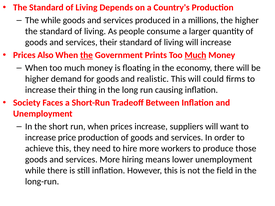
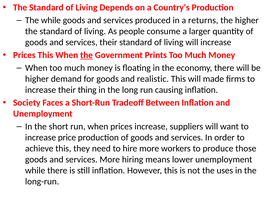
millions: millions -> returns
Prices Also: Also -> This
Much at (195, 55) underline: present -> none
could: could -> made
field: field -> uses
